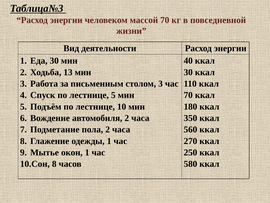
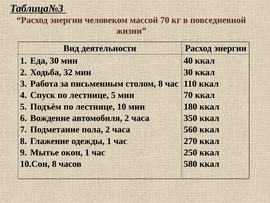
13: 13 -> 32
столом 3: 3 -> 8
